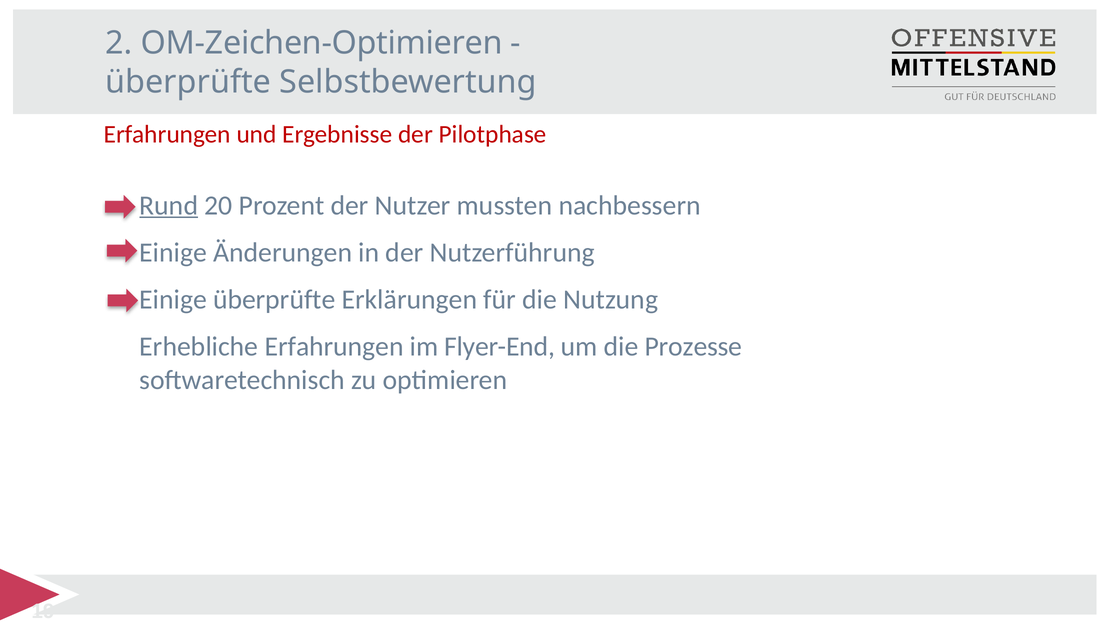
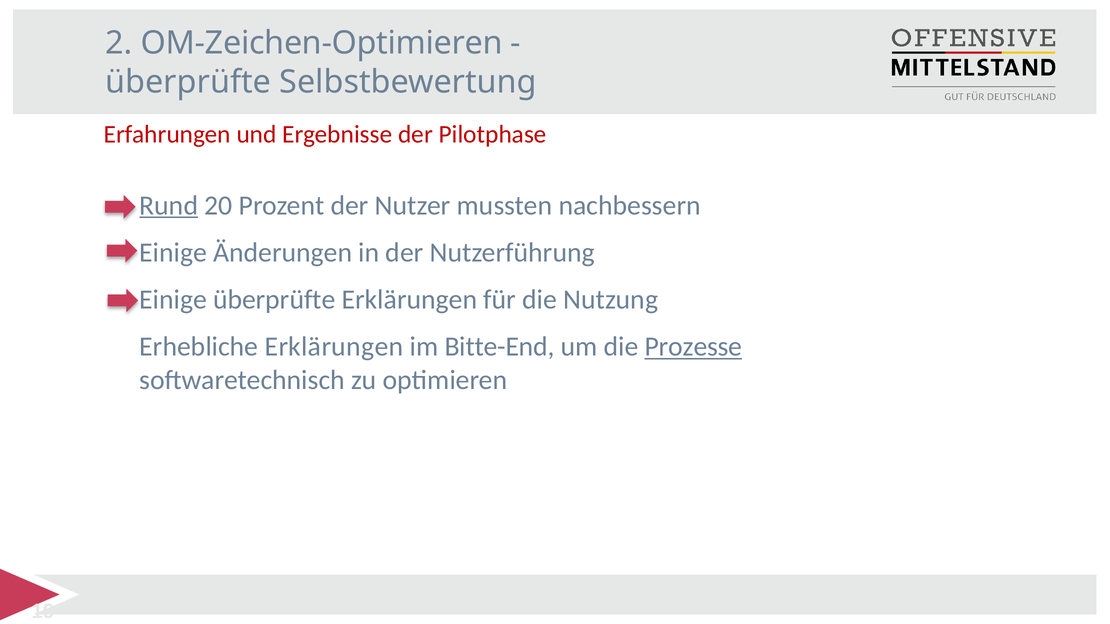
Erhebliche Erfahrungen: Erfahrungen -> Erklärungen
Flyer-End: Flyer-End -> Bitte-End
Prozesse underline: none -> present
